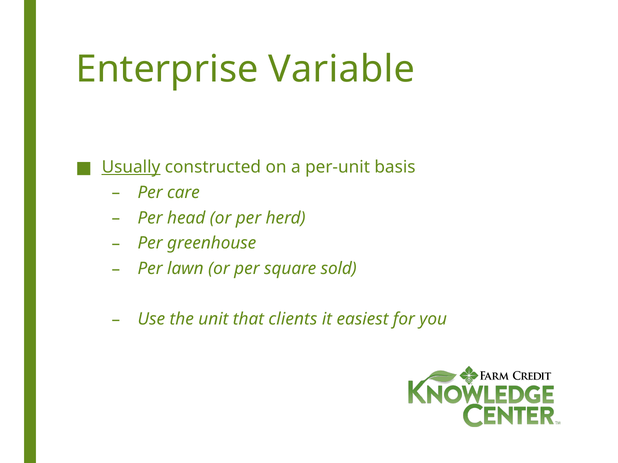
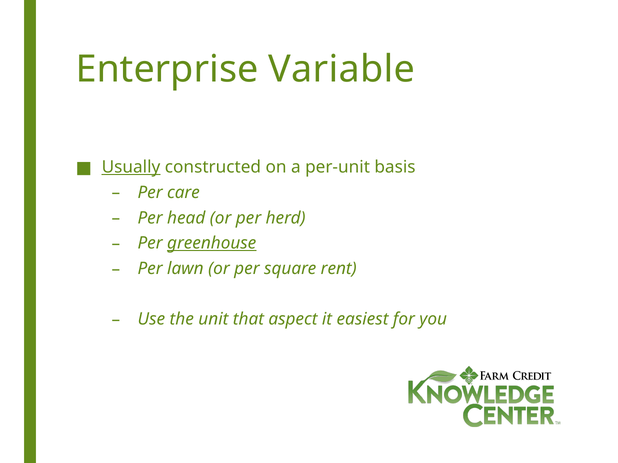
greenhouse underline: none -> present
sold: sold -> rent
clients: clients -> aspect
